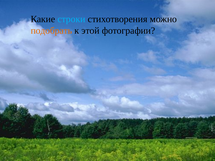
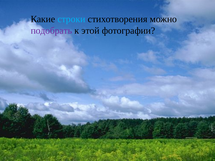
подобрать colour: orange -> purple
